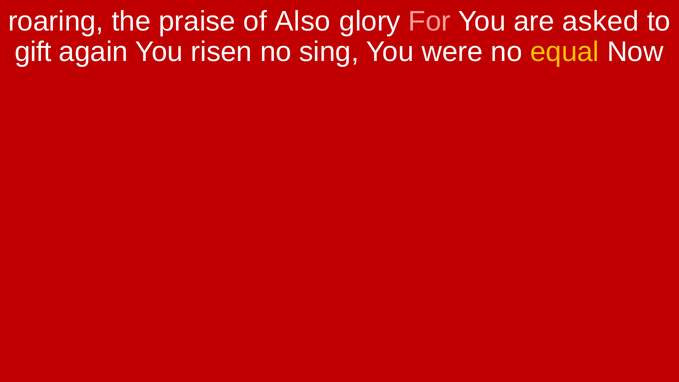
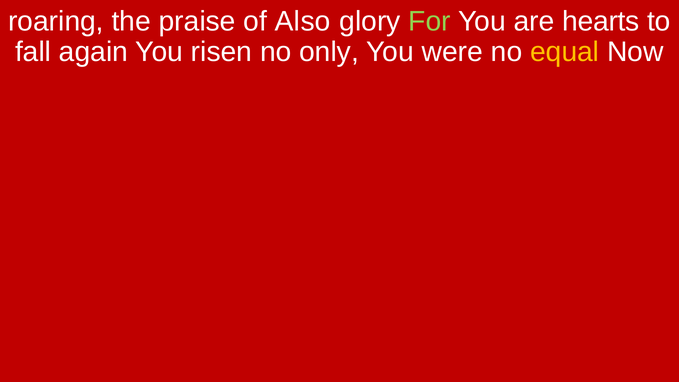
For colour: pink -> light green
asked: asked -> hearts
gift: gift -> fall
sing: sing -> only
